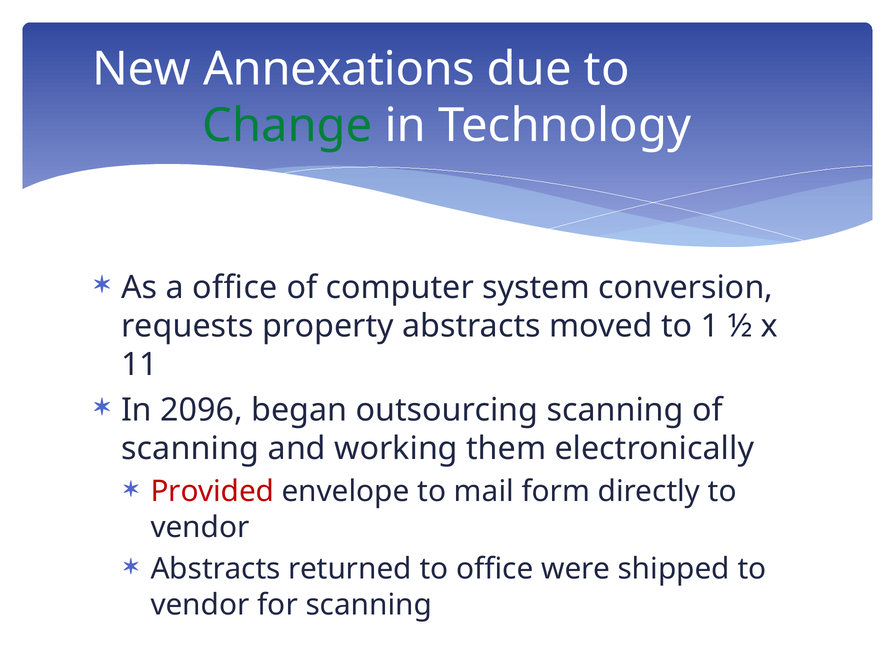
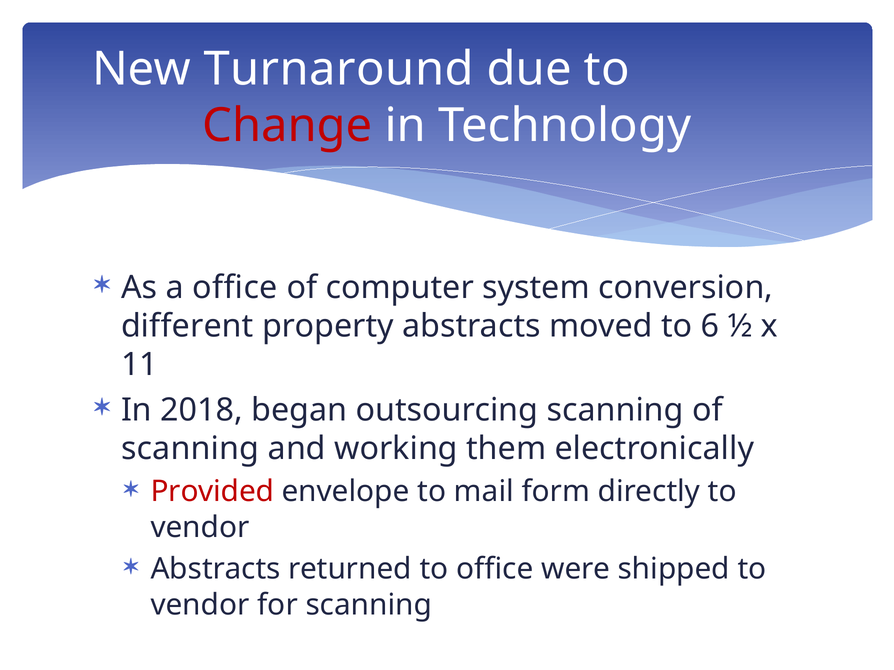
Annexations: Annexations -> Turnaround
Change colour: green -> red
requests: requests -> different
1: 1 -> 6
2096: 2096 -> 2018
